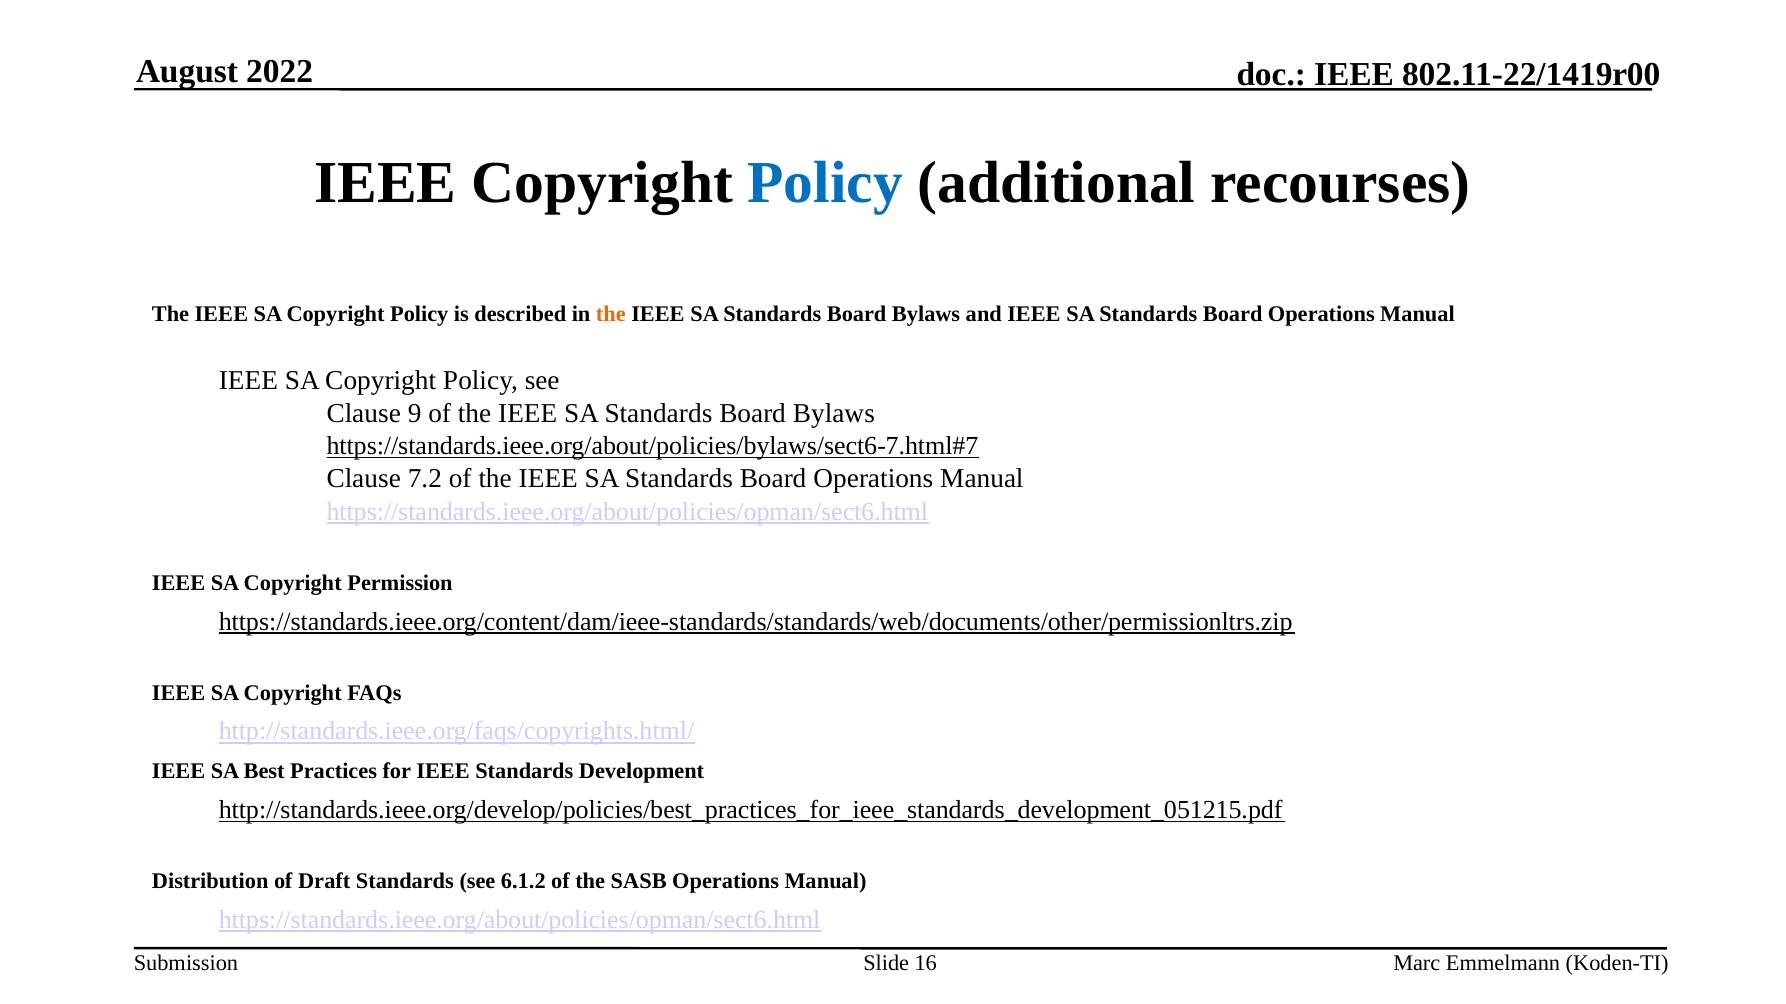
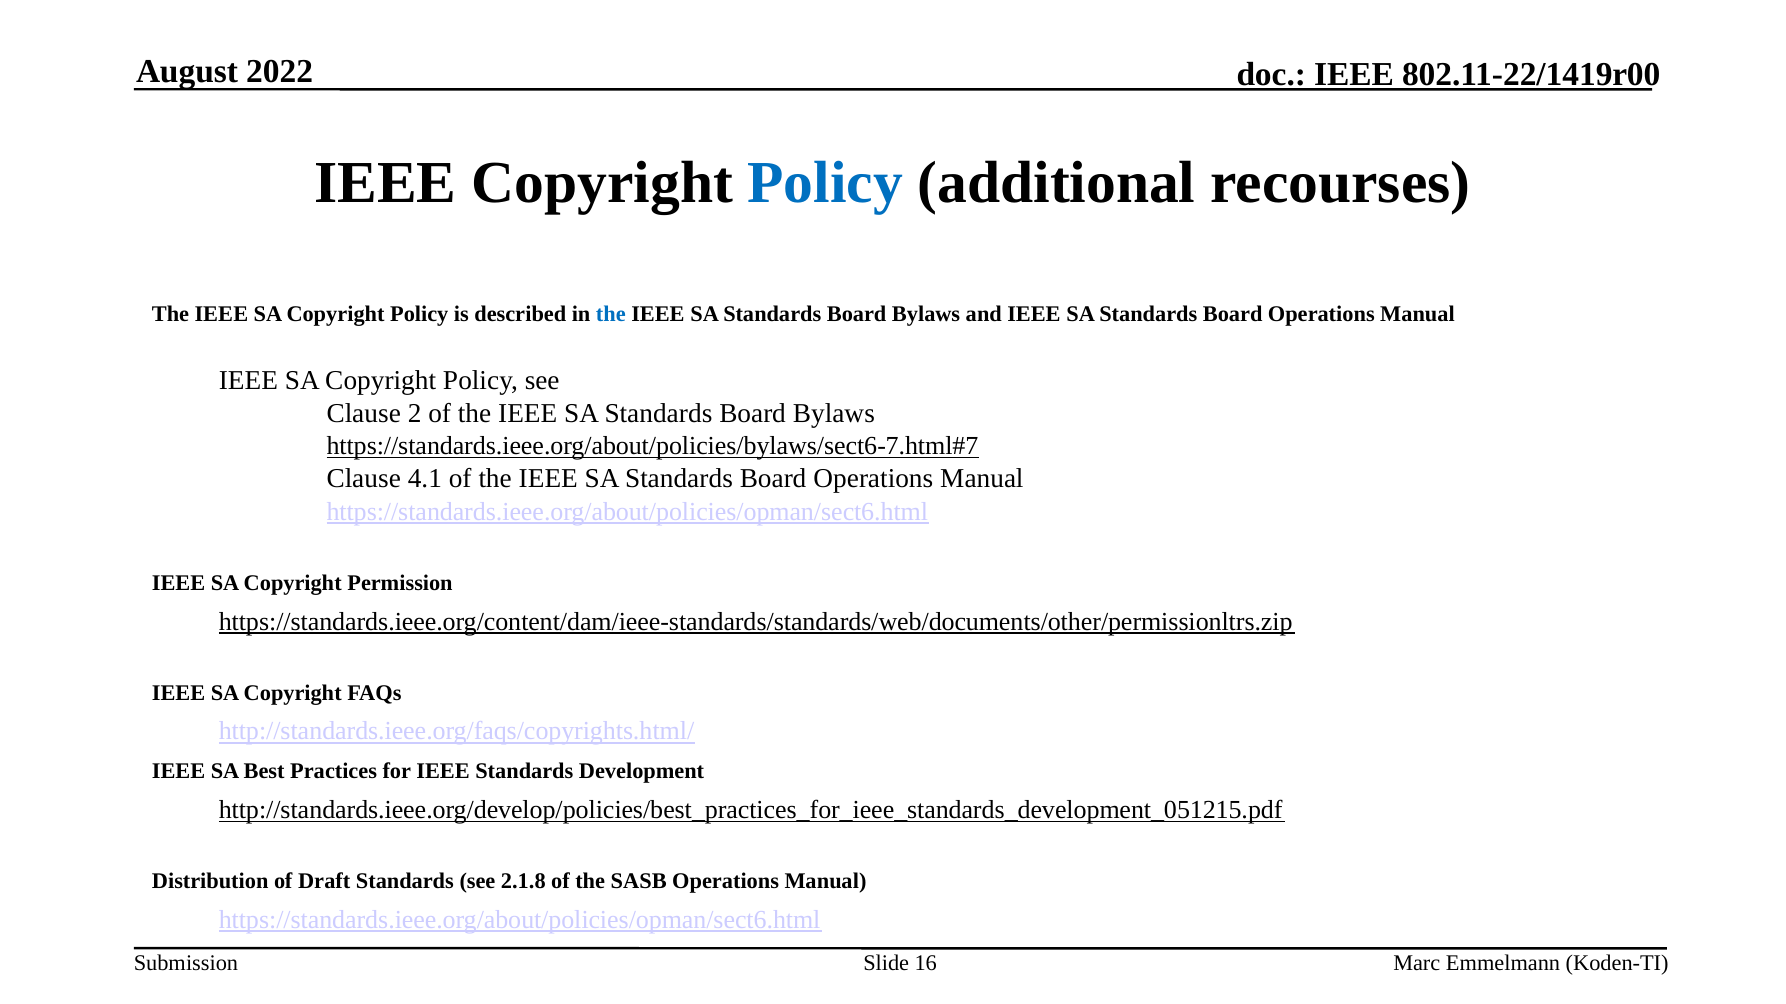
the at (611, 314) colour: orange -> blue
9: 9 -> 2
7.2: 7.2 -> 4.1
6.1.2: 6.1.2 -> 2.1.8
